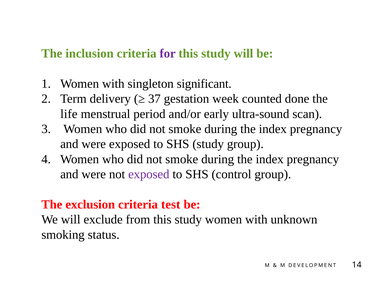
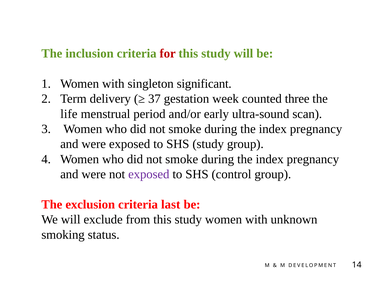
for colour: purple -> red
done: done -> three
test: test -> last
